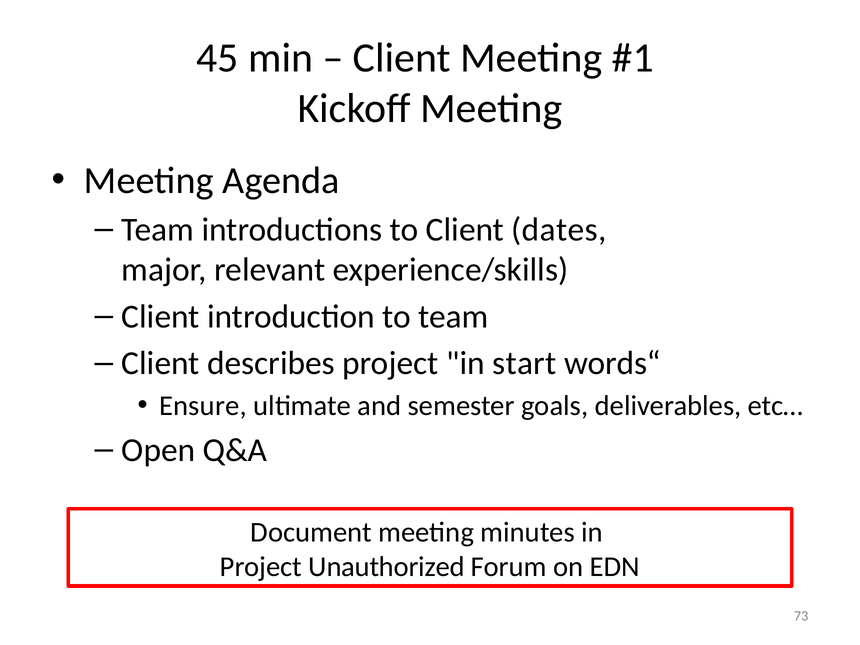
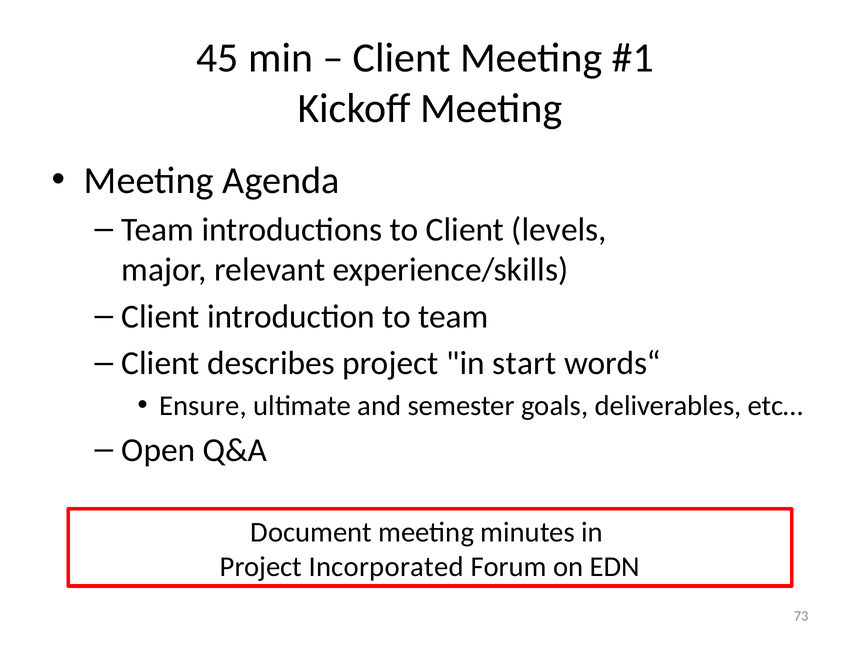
dates: dates -> levels
Unauthorized: Unauthorized -> Incorporated
